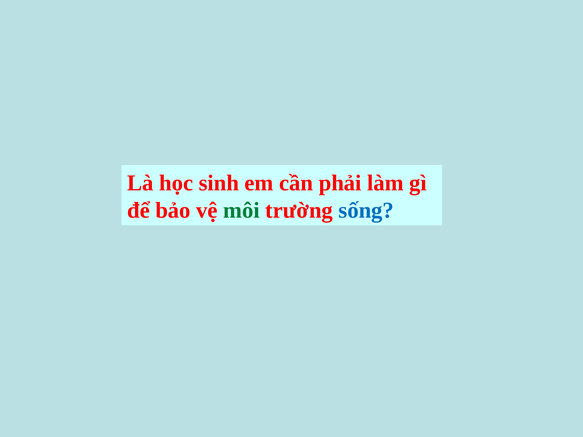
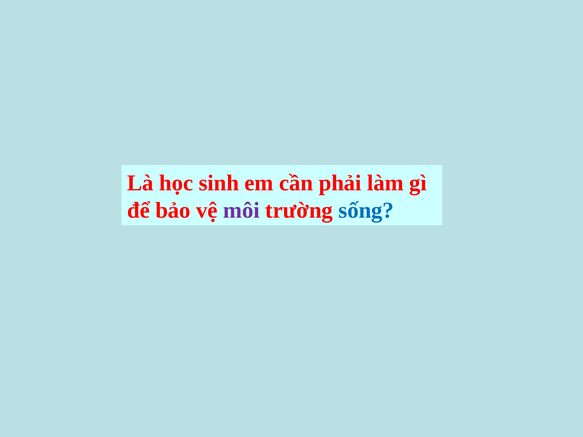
môi colour: green -> purple
